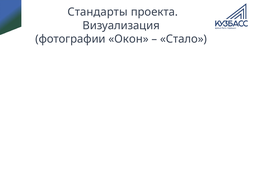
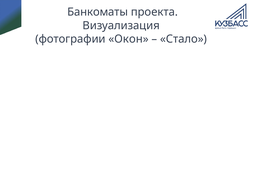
Стандарты: Стандарты -> Банкоматы
